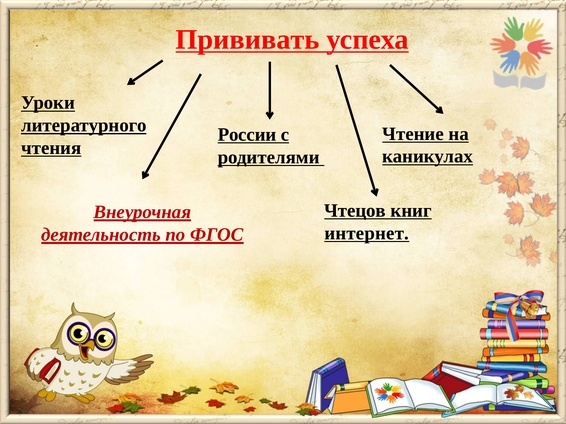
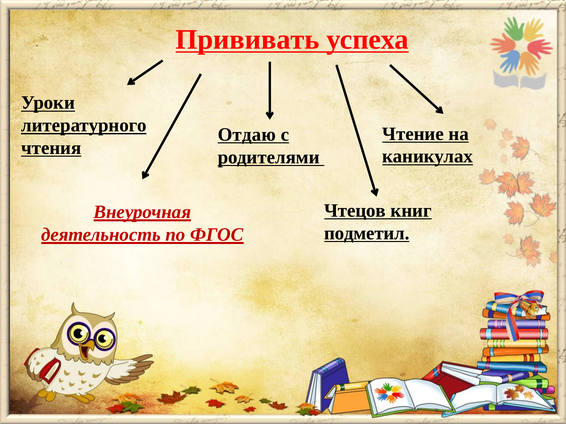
России: России -> Отдаю
интернет: интернет -> подметил
